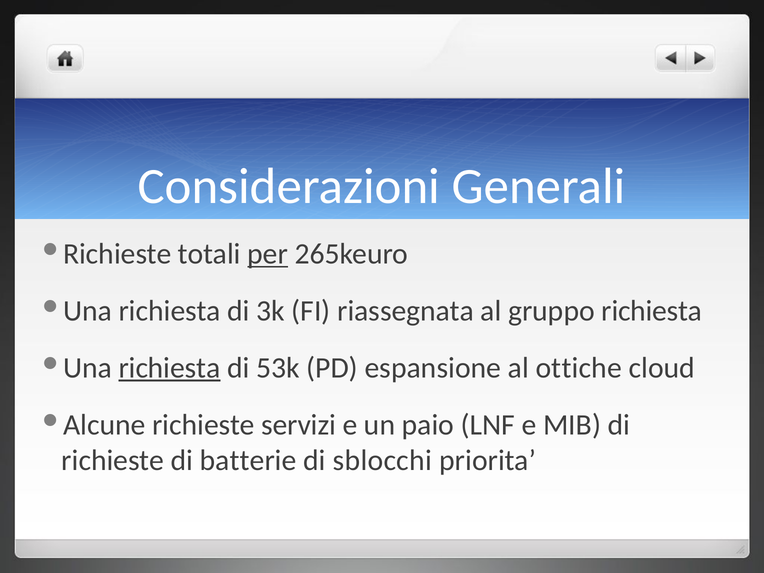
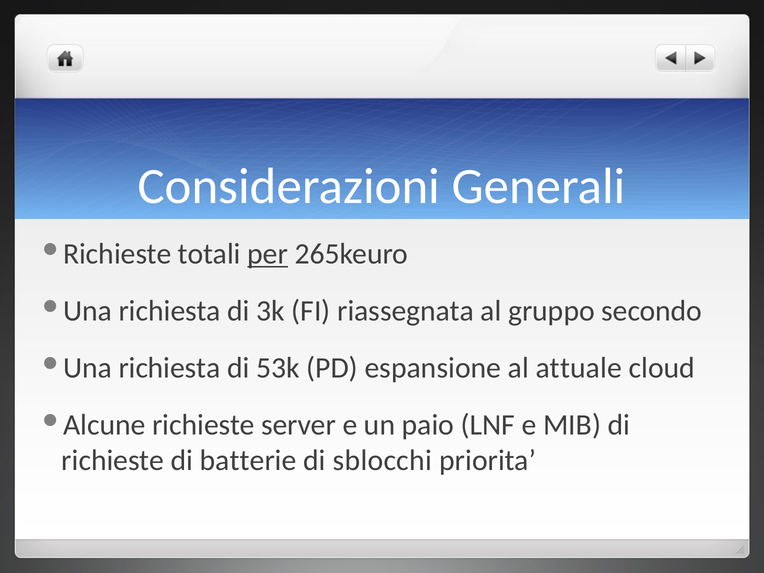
gruppo richiesta: richiesta -> secondo
richiesta at (170, 368) underline: present -> none
ottiche: ottiche -> attuale
servizi: servizi -> server
